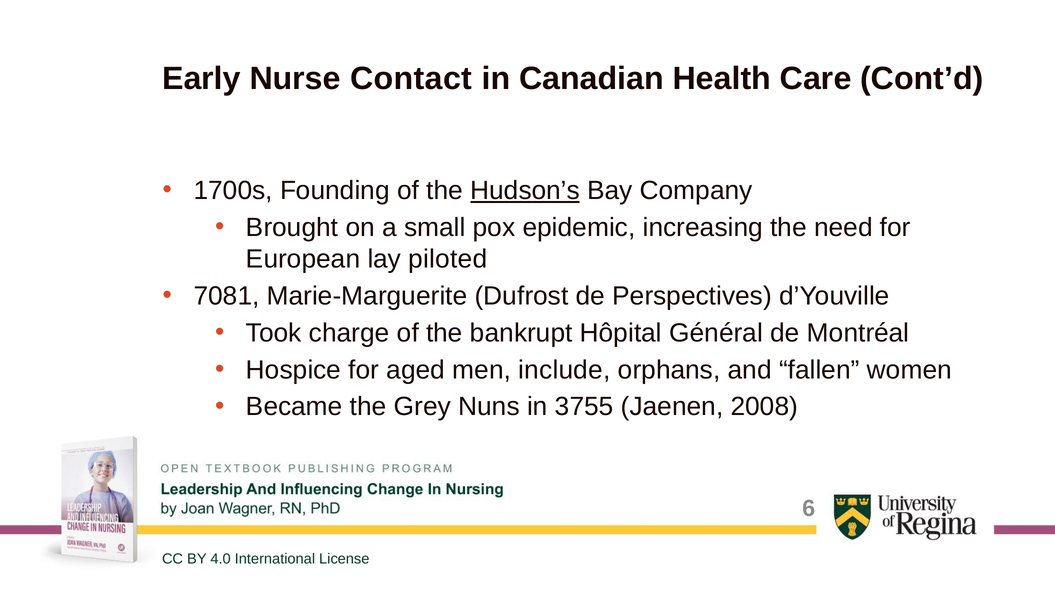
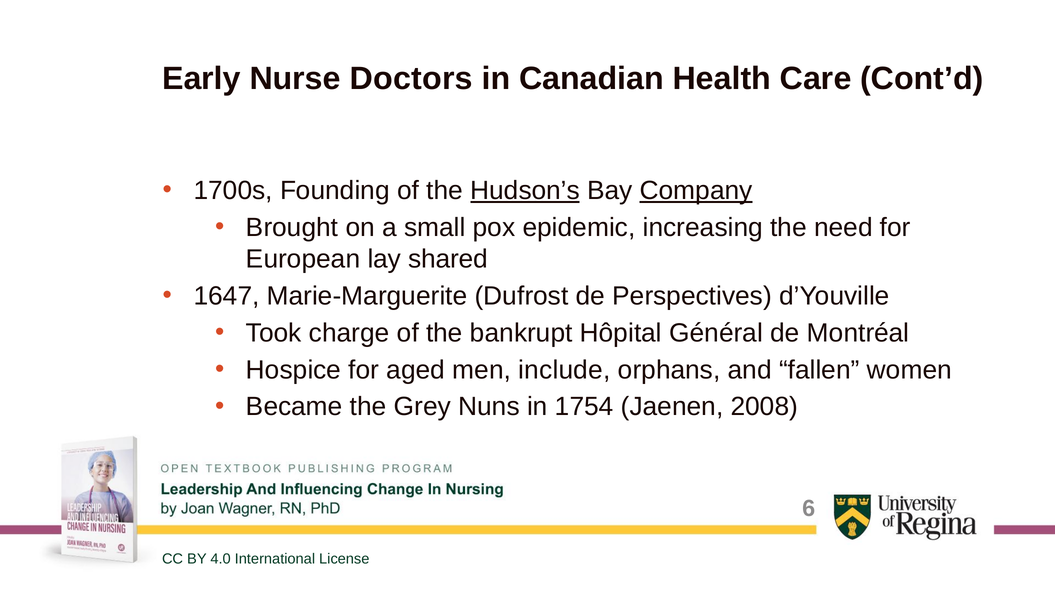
Contact: Contact -> Doctors
Company underline: none -> present
piloted: piloted -> shared
7081: 7081 -> 1647
3755: 3755 -> 1754
